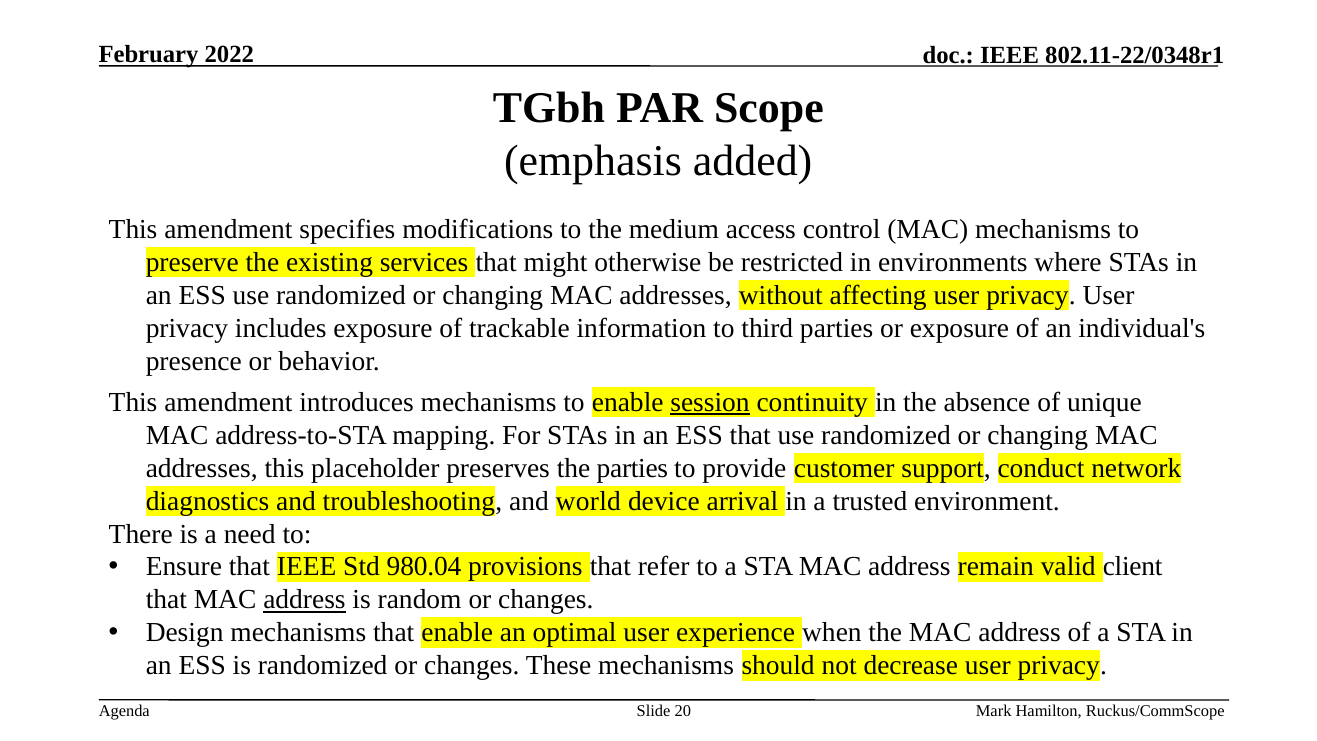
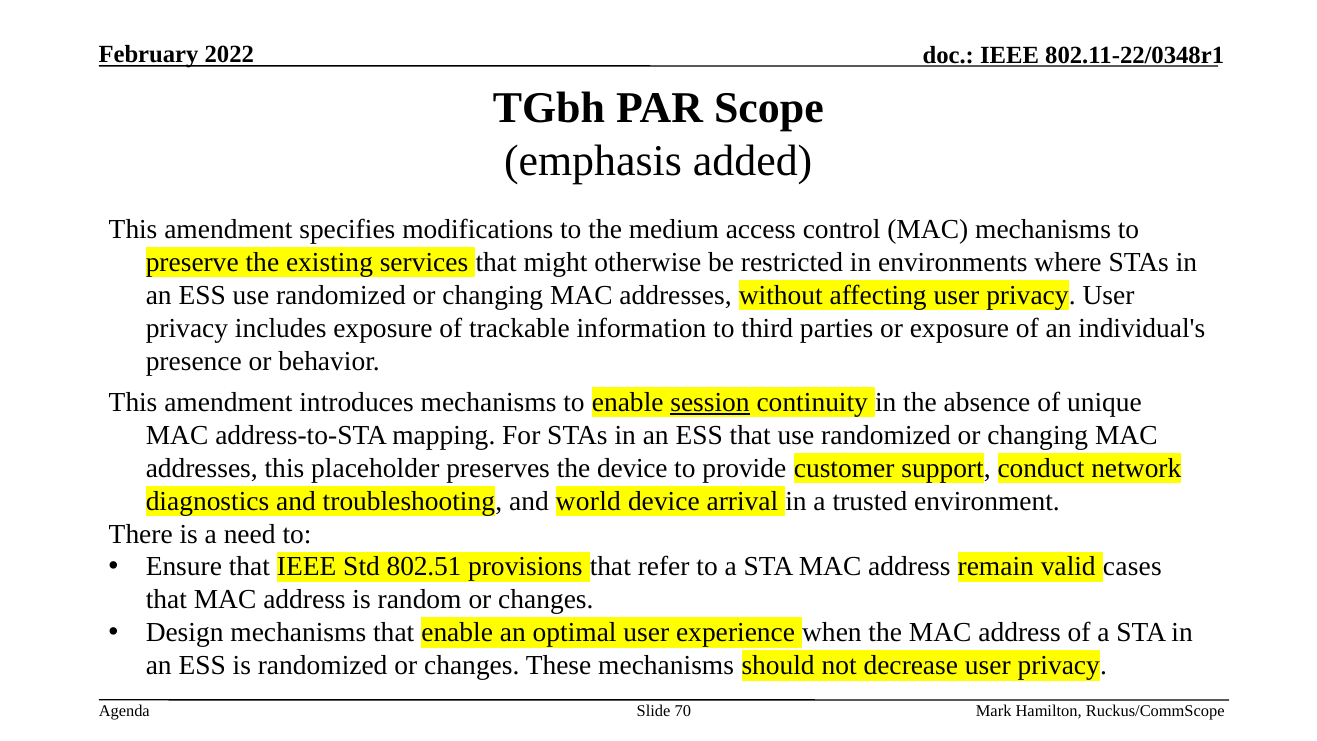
the parties: parties -> device
980.04: 980.04 -> 802.51
client: client -> cases
address at (304, 600) underline: present -> none
20: 20 -> 70
